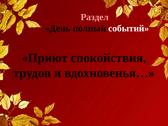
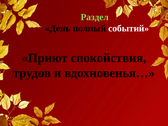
Раздел colour: pink -> light green
